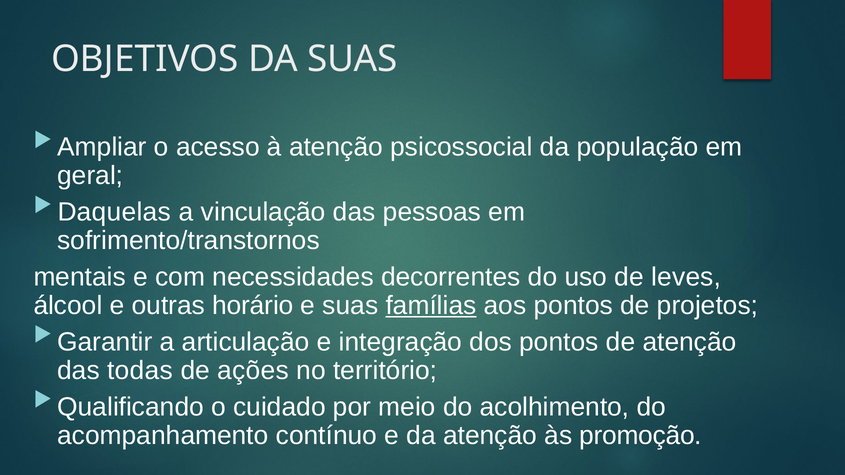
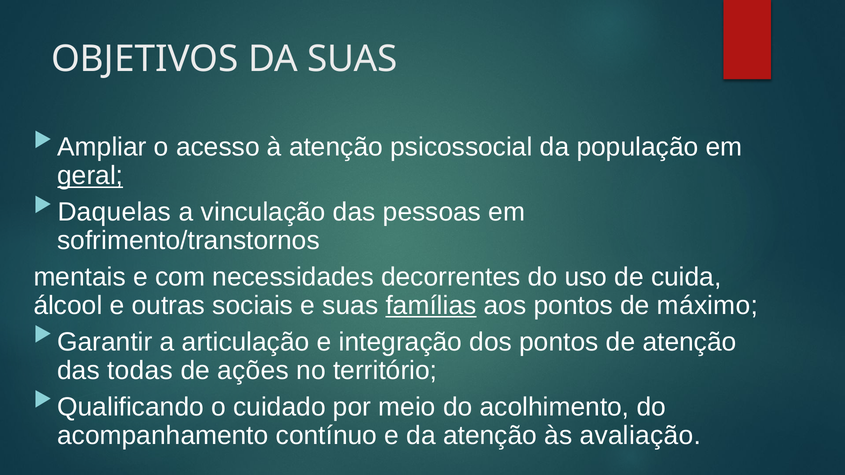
geral underline: none -> present
leves: leves -> cuida
horário: horário -> sociais
projetos: projetos -> máximo
promoção: promoção -> avaliação
